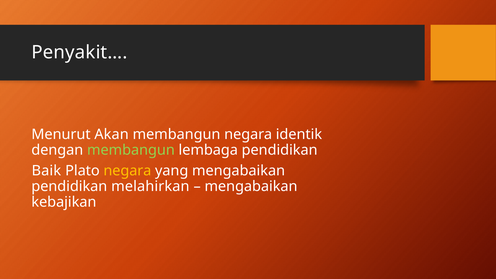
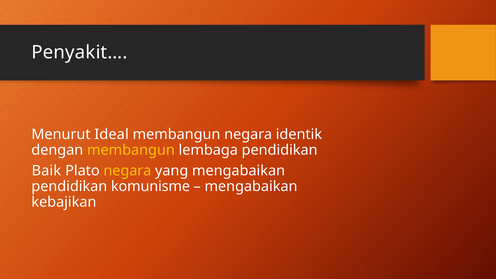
Akan: Akan -> Ideal
membangun at (131, 150) colour: light green -> yellow
melahirkan: melahirkan -> komunisme
